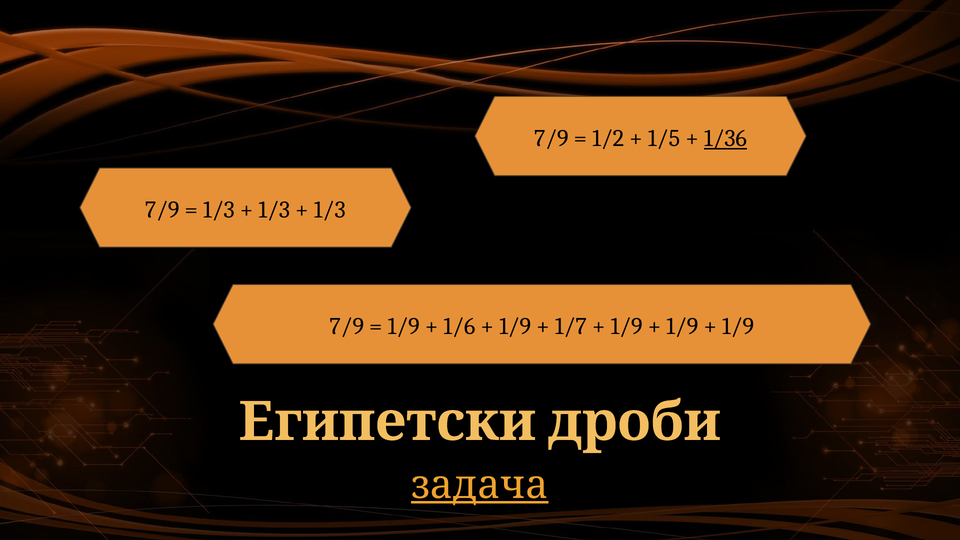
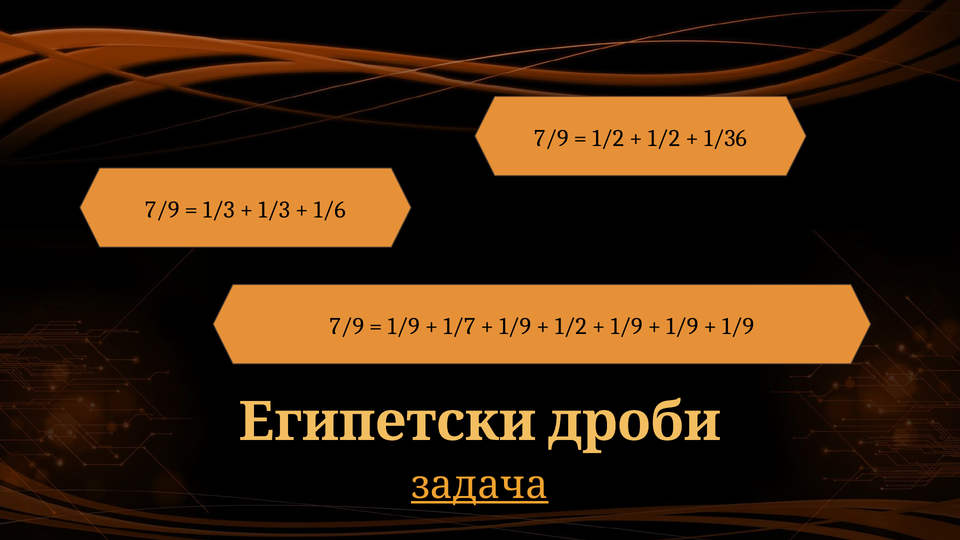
1/5 at (664, 138): 1/5 -> 1/2
1/36 underline: present -> none
1/3 at (330, 210): 1/3 -> 1/6
1/6: 1/6 -> 1/7
1/7 at (571, 327): 1/7 -> 1/2
